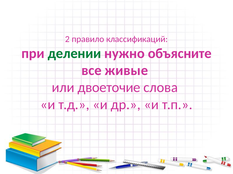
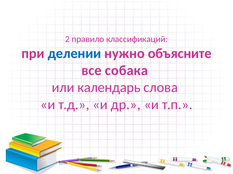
делении colour: green -> blue
живые: живые -> собака
двоеточие: двоеточие -> календарь
